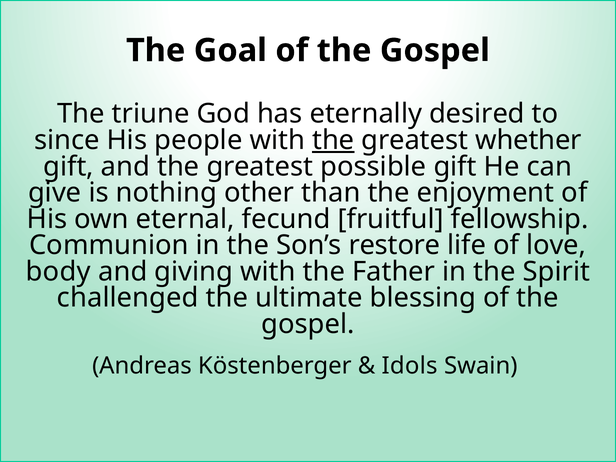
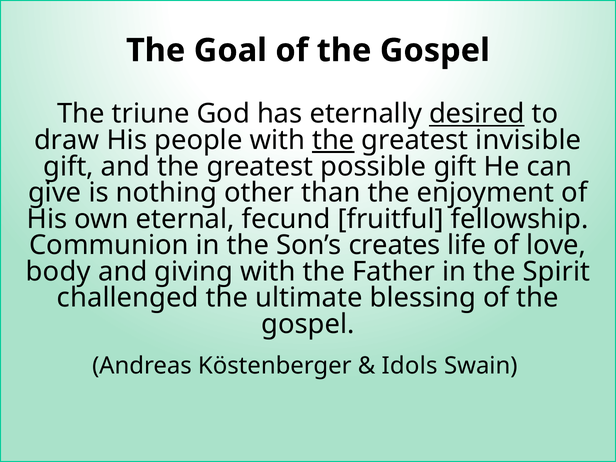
desired underline: none -> present
since: since -> draw
whether: whether -> invisible
restore: restore -> creates
